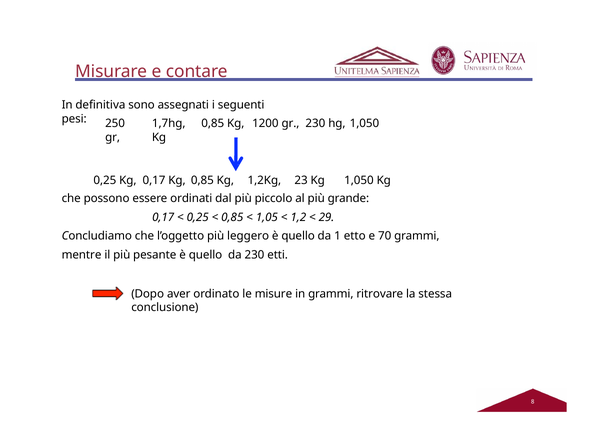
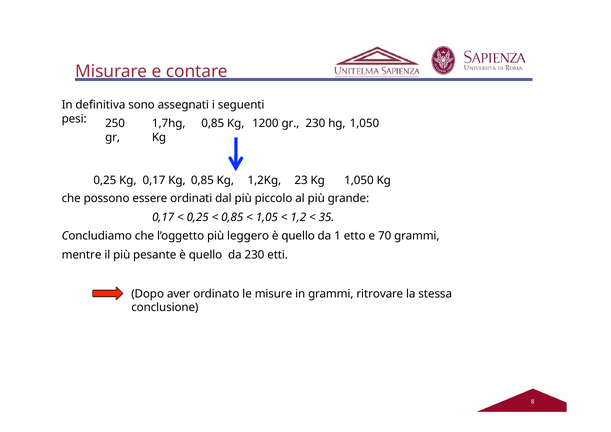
29: 29 -> 35
